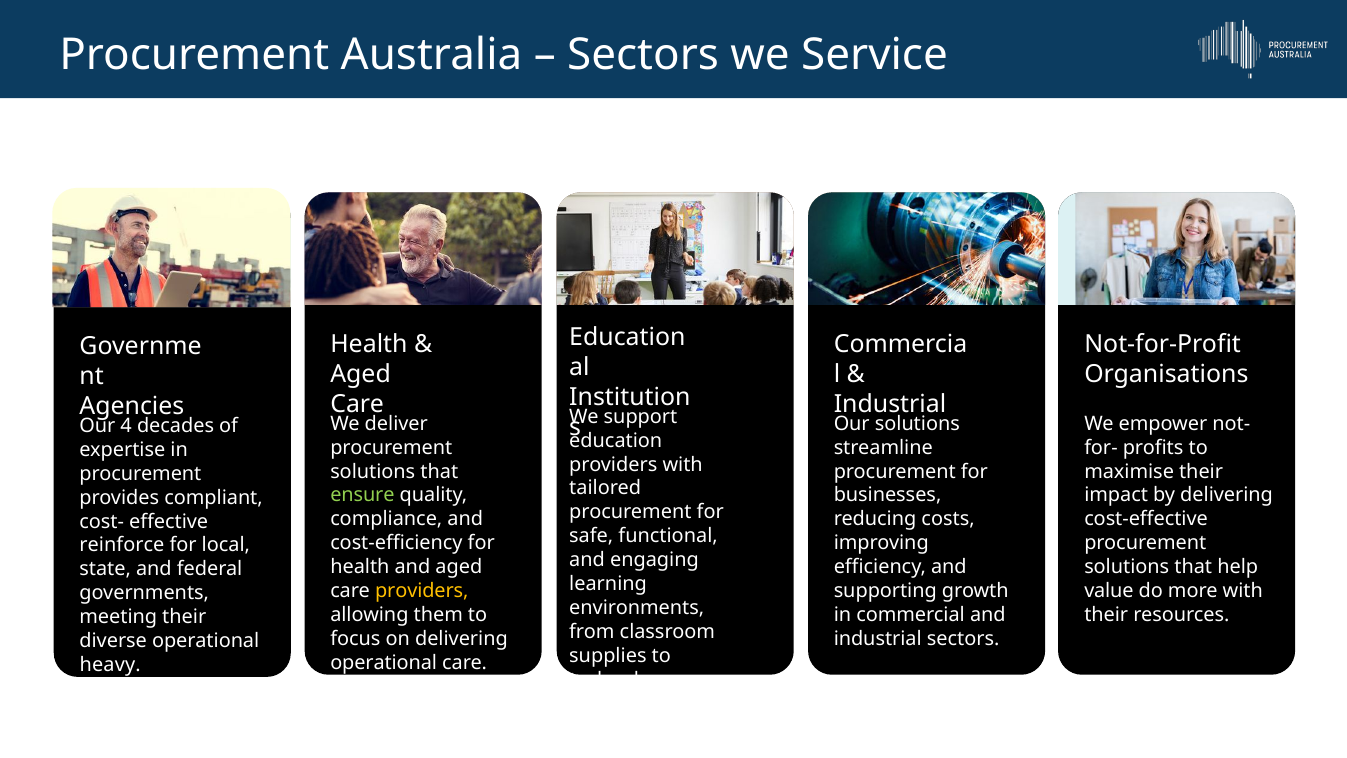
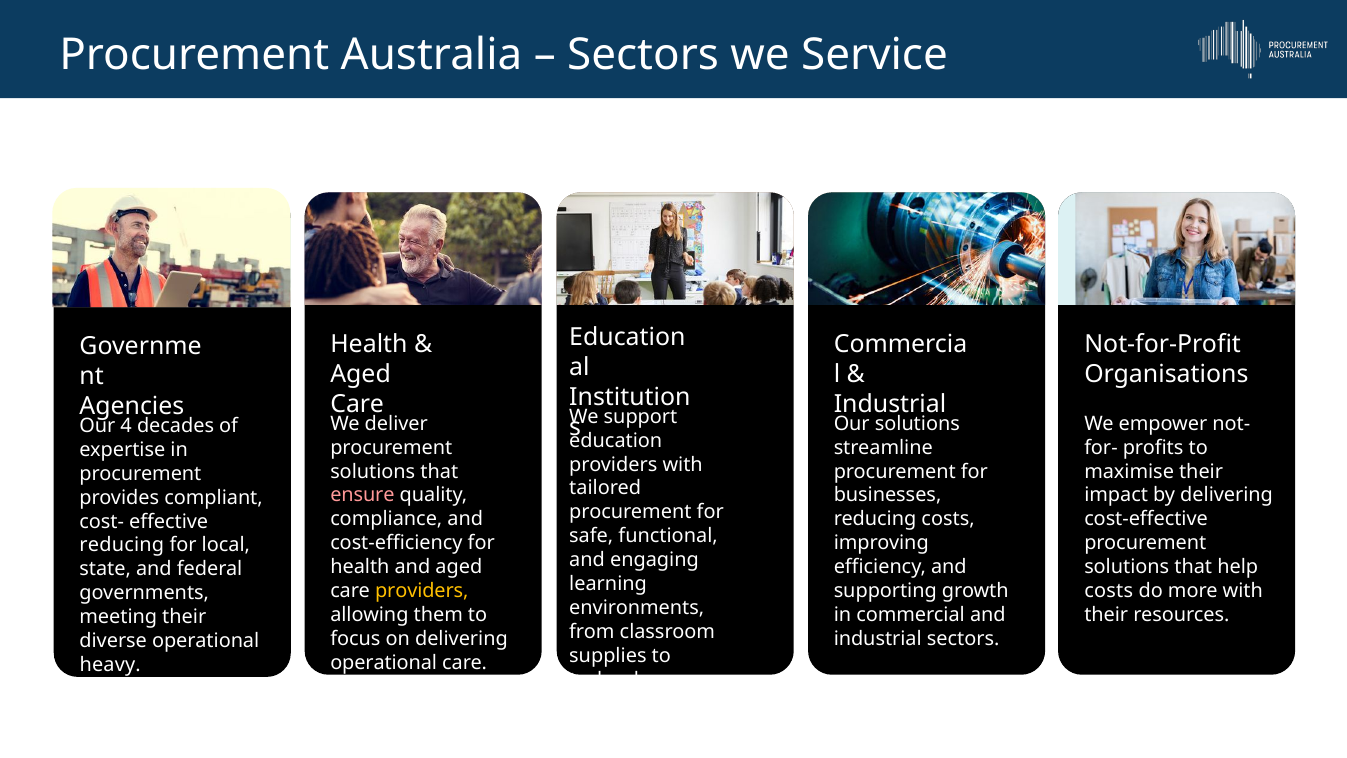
ensure colour: light green -> pink
reinforce at (122, 545): reinforce -> reducing
value at (1109, 591): value -> costs
